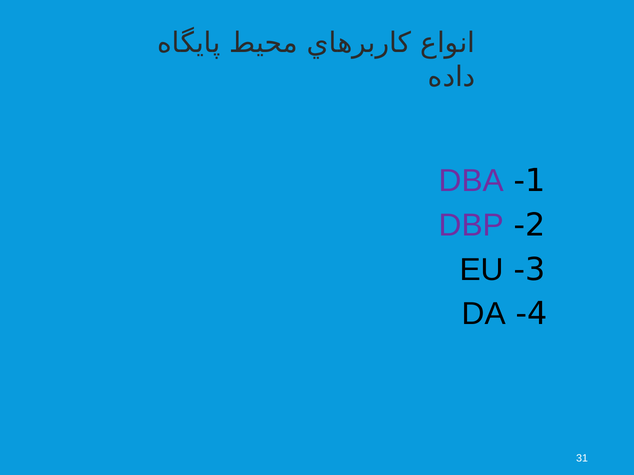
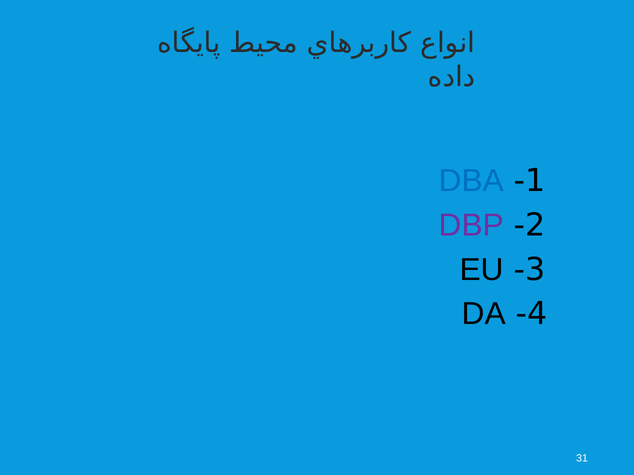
DBA colour: purple -> blue
